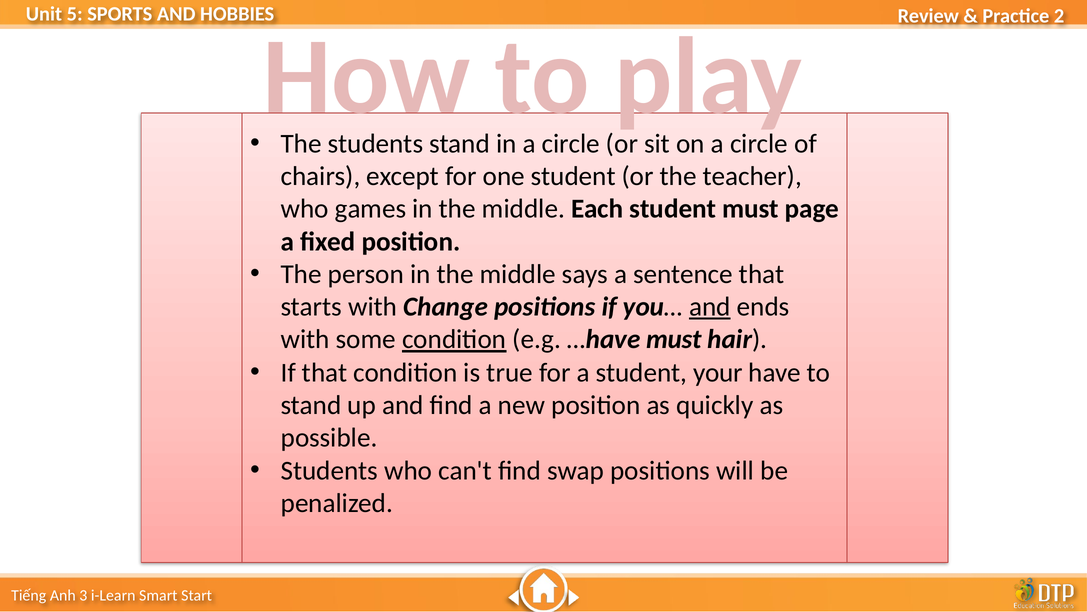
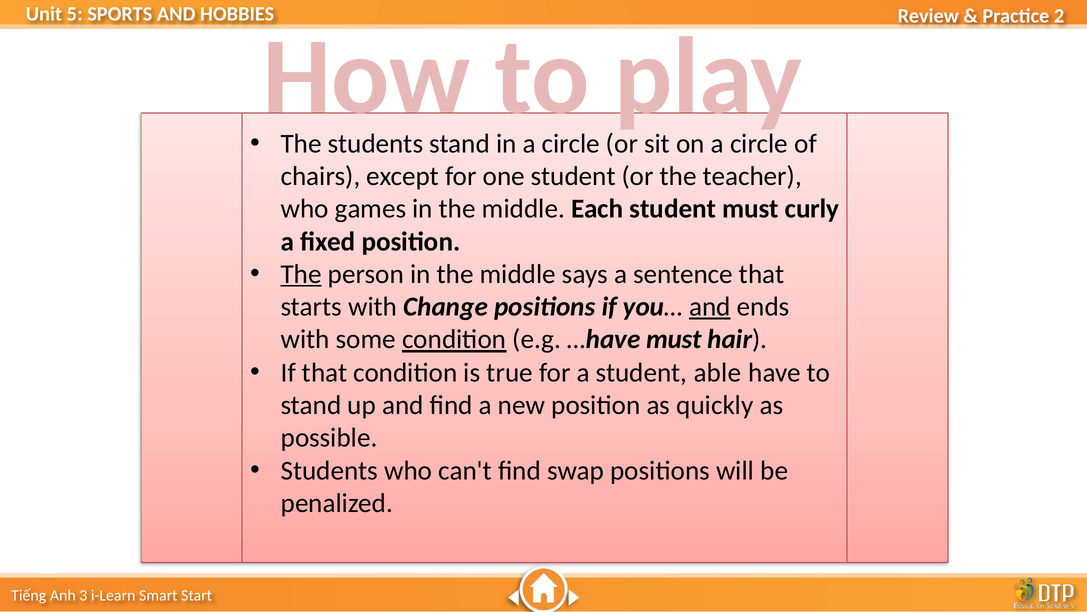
page: page -> curly
The at (301, 274) underline: none -> present
your: your -> able
